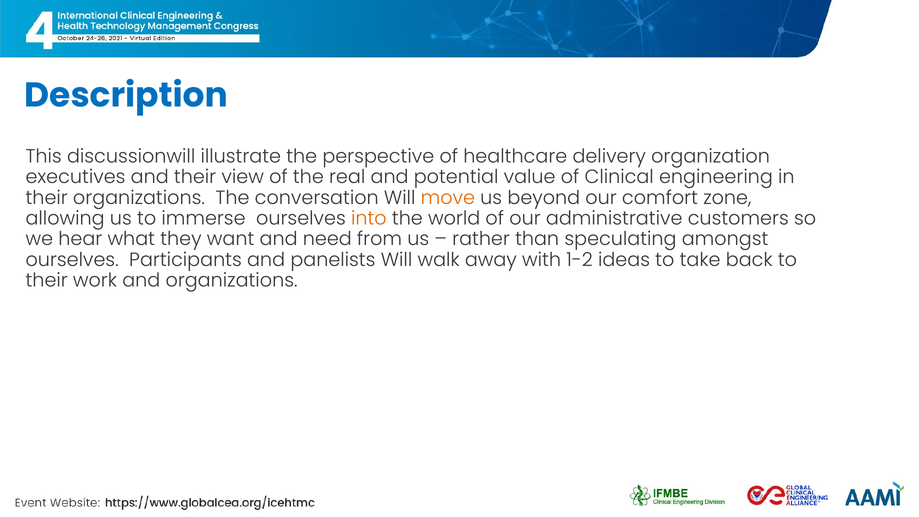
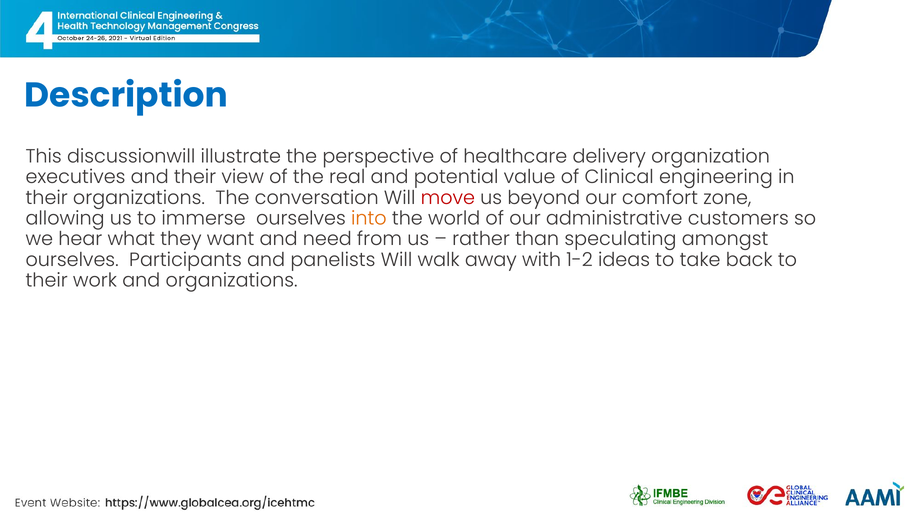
move colour: orange -> red
